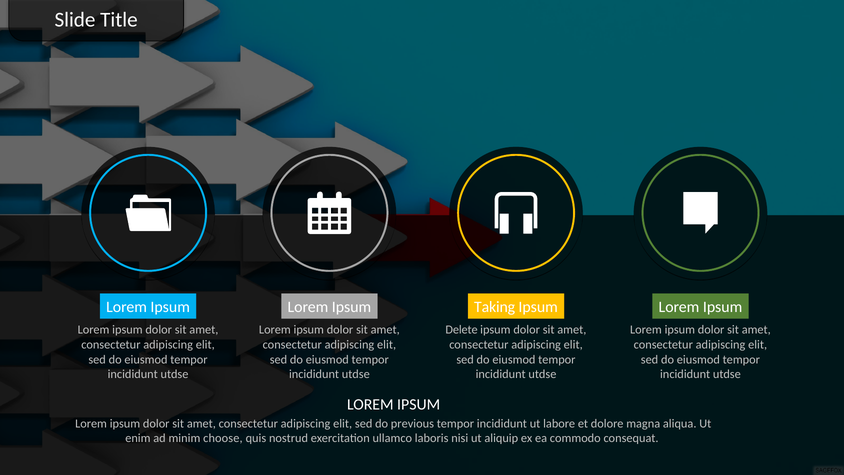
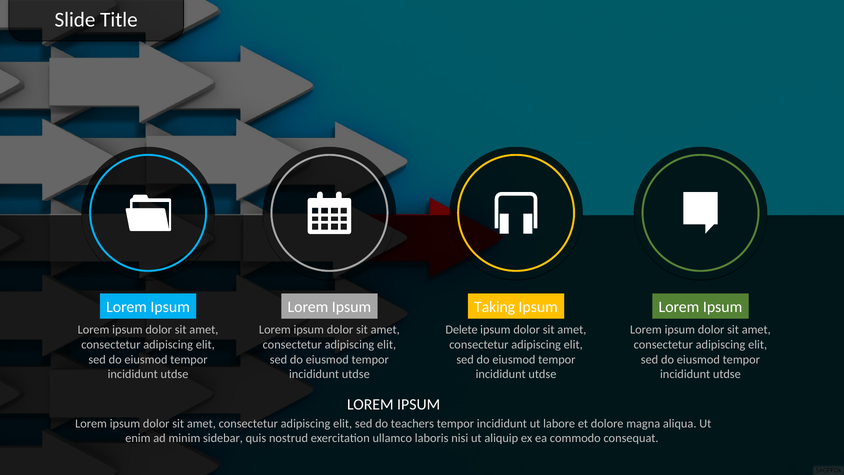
previous: previous -> teachers
choose: choose -> sidebar
